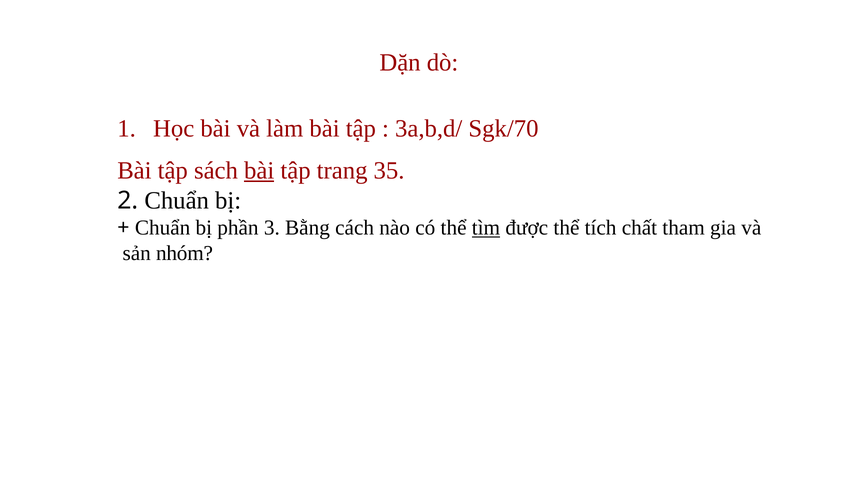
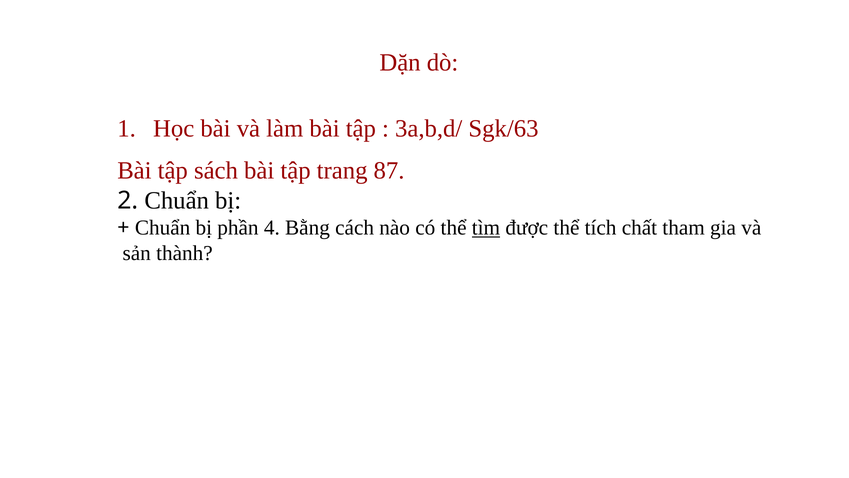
Sgk/70: Sgk/70 -> Sgk/63
bài at (259, 171) underline: present -> none
35: 35 -> 87
3: 3 -> 4
nhóm: nhóm -> thành
